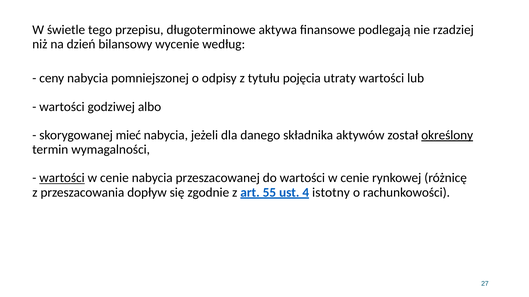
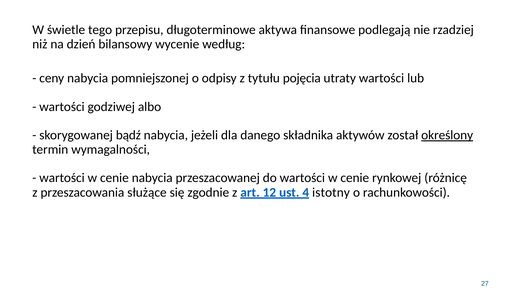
mieć: mieć -> bądź
wartości at (62, 178) underline: present -> none
dopływ: dopływ -> służące
55: 55 -> 12
